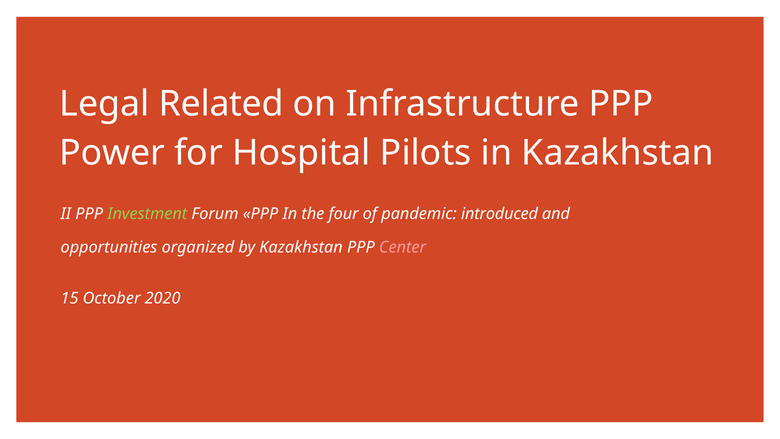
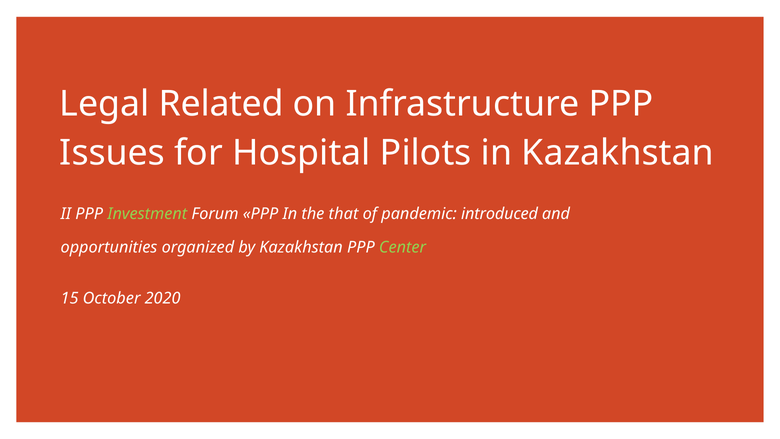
Power: Power -> Issues
four: four -> that
Center colour: pink -> light green
